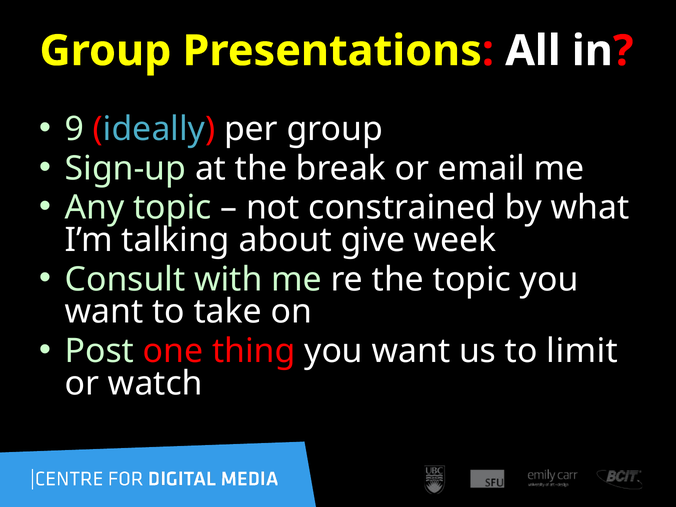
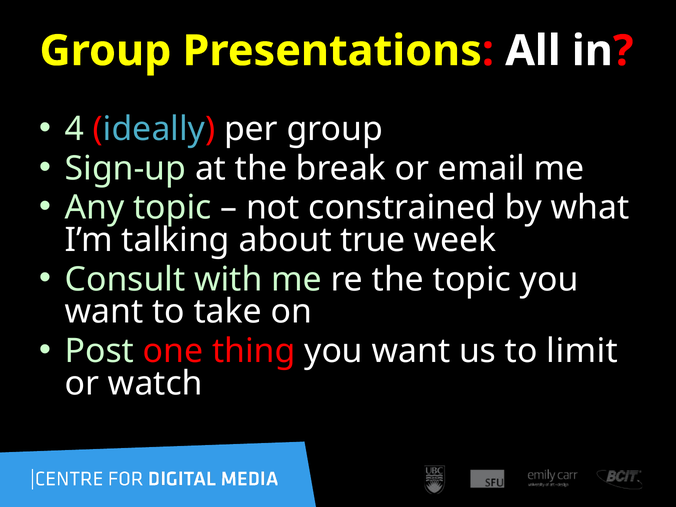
9: 9 -> 4
give: give -> true
